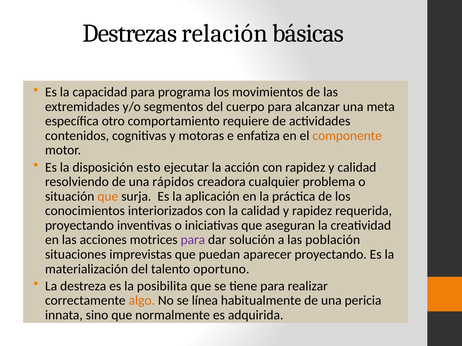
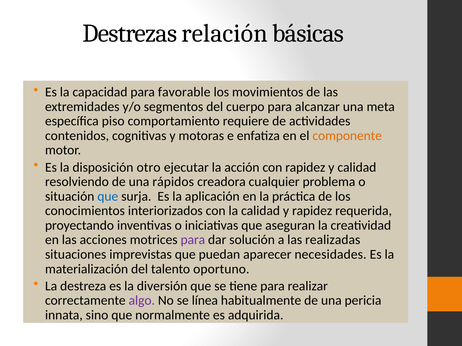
programa: programa -> favorable
otro: otro -> piso
esto: esto -> otro
que at (108, 197) colour: orange -> blue
población: población -> realizadas
aparecer proyectando: proyectando -> necesidades
posibilita: posibilita -> diversión
algo colour: orange -> purple
